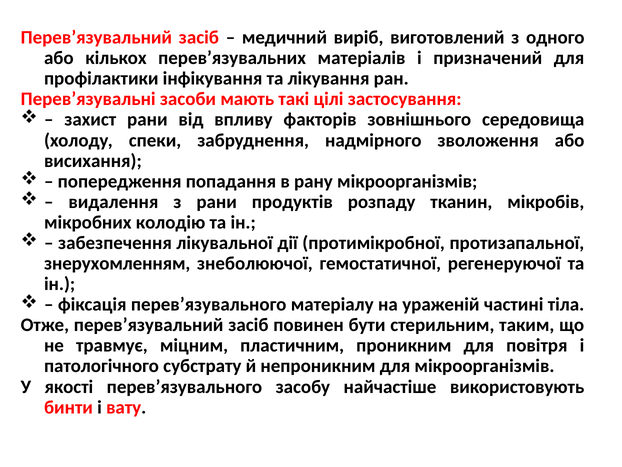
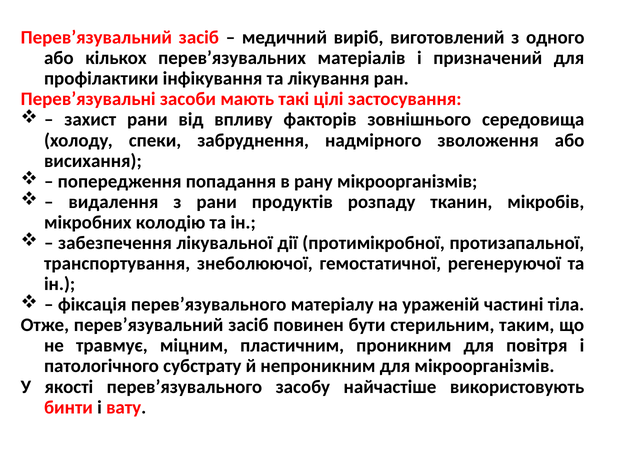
знерухомленням: знерухомленням -> транспортування
